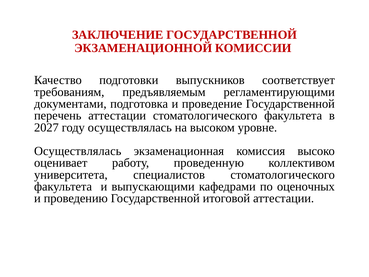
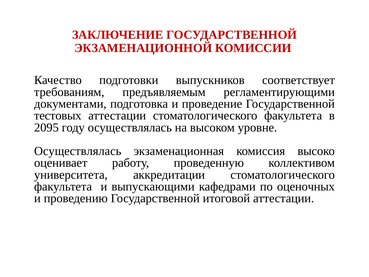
перечень: перечень -> тестовых
2027: 2027 -> 2095
специалистов: специалистов -> аккредитации
